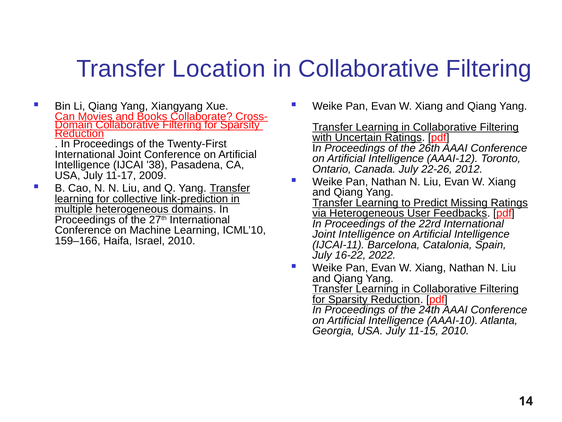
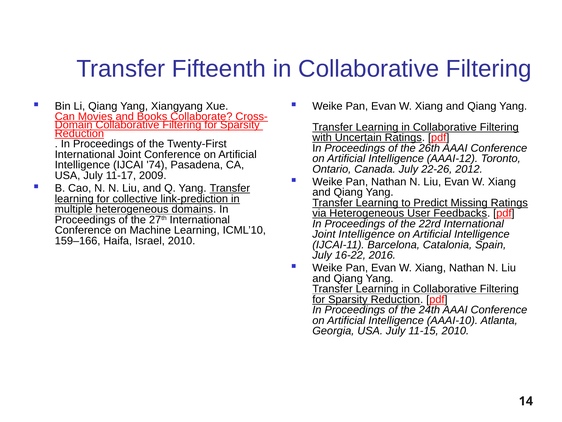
Location: Location -> Fifteenth
38: 38 -> 74
2022: 2022 -> 2016
